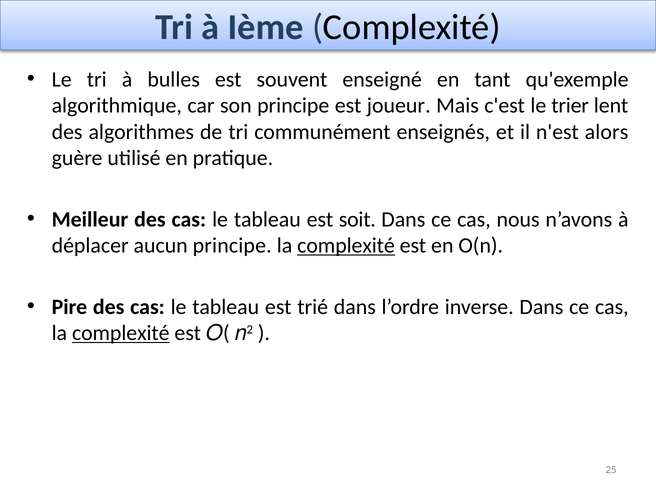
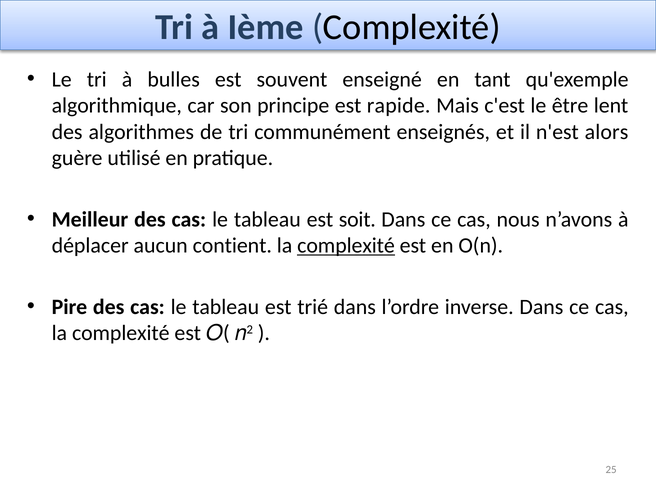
joueur: joueur -> rapide
trier: trier -> être
aucun principe: principe -> contient
complexité at (121, 333) underline: present -> none
